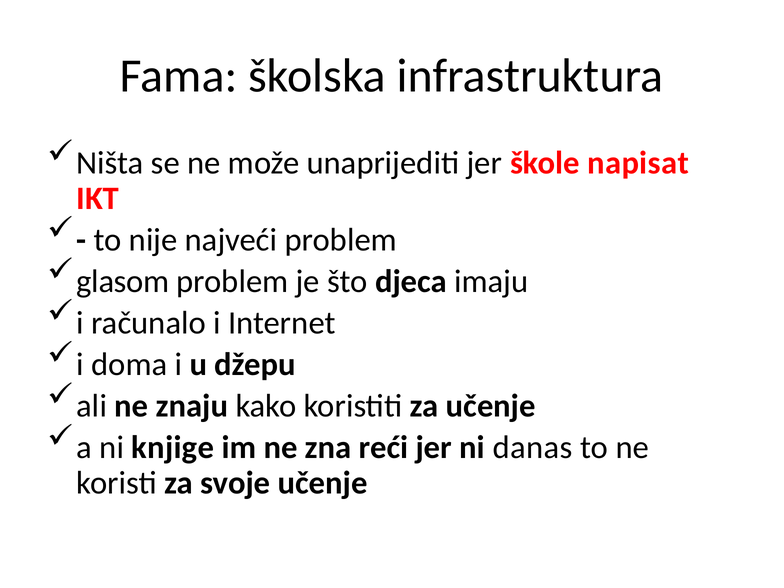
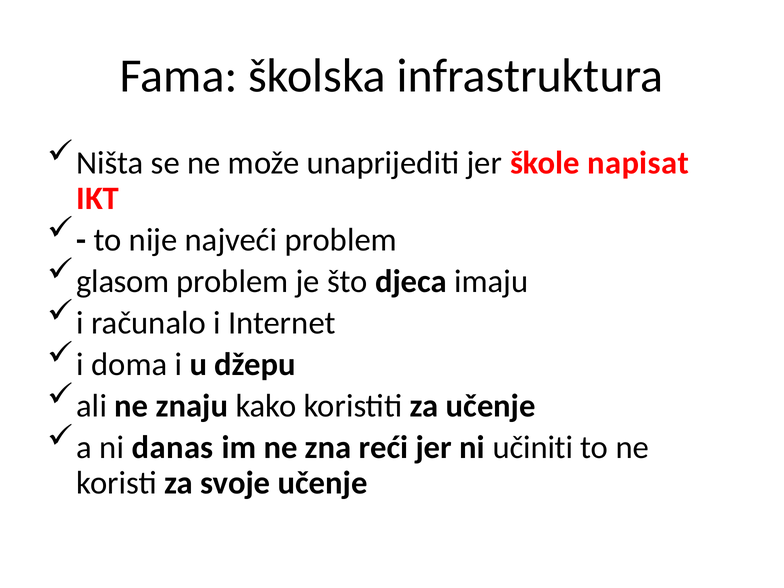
knjige: knjige -> danas
danas: danas -> učiniti
